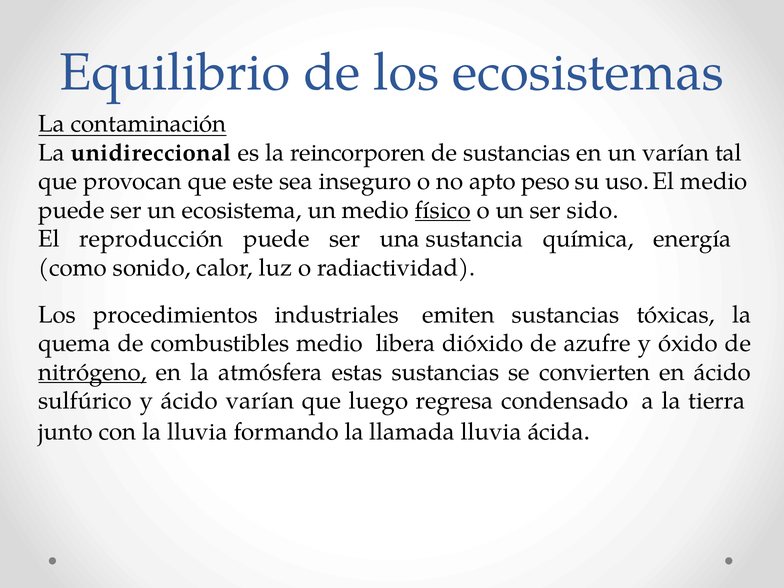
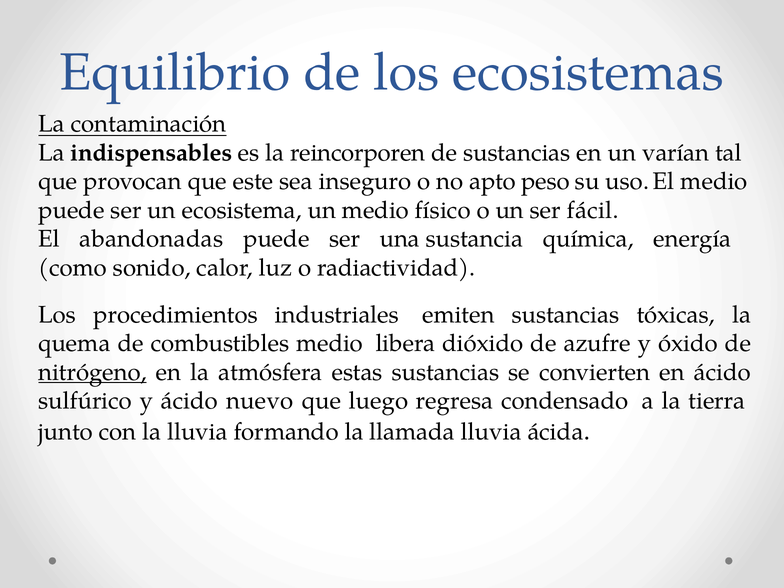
unidireccional: unidireccional -> indispensables
físico underline: present -> none
sido: sido -> fácil
reproducción: reproducción -> abandonadas
ácido varían: varían -> nuevo
